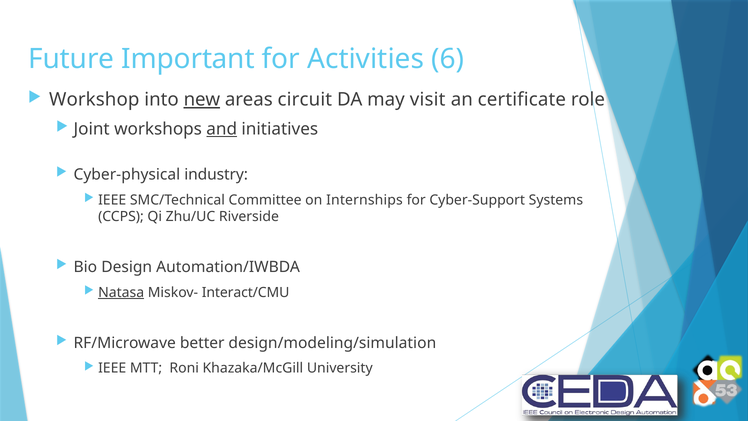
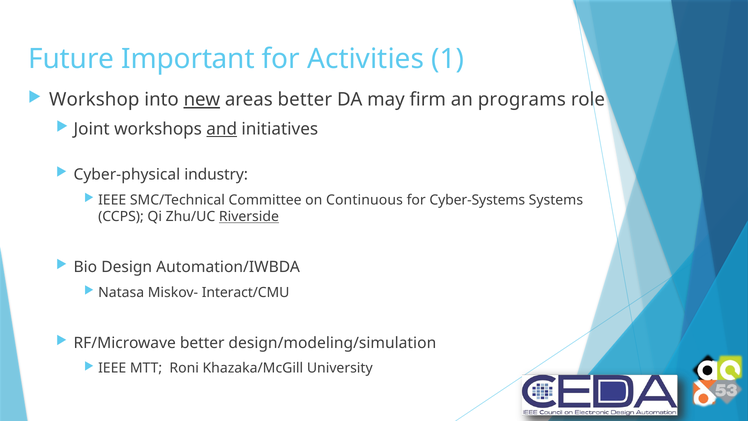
6: 6 -> 1
areas circuit: circuit -> better
visit: visit -> firm
certificate: certificate -> programs
Internships: Internships -> Continuous
Cyber-Support: Cyber-Support -> Cyber-Systems
Riverside underline: none -> present
Natasa underline: present -> none
